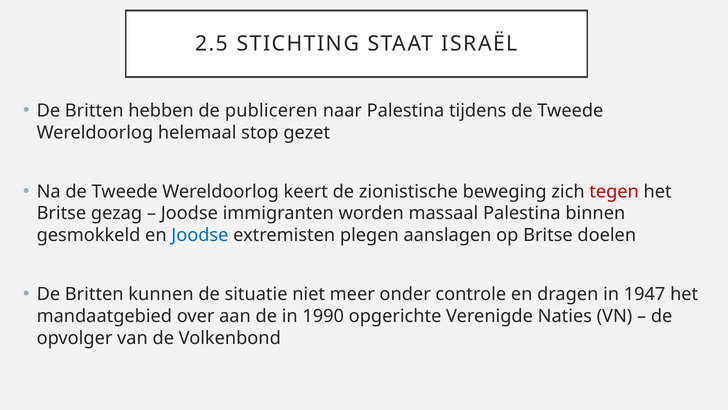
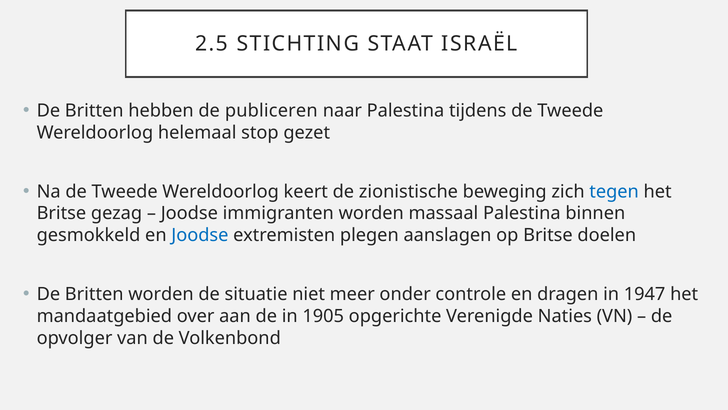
tegen colour: red -> blue
Britten kunnen: kunnen -> worden
1990: 1990 -> 1905
